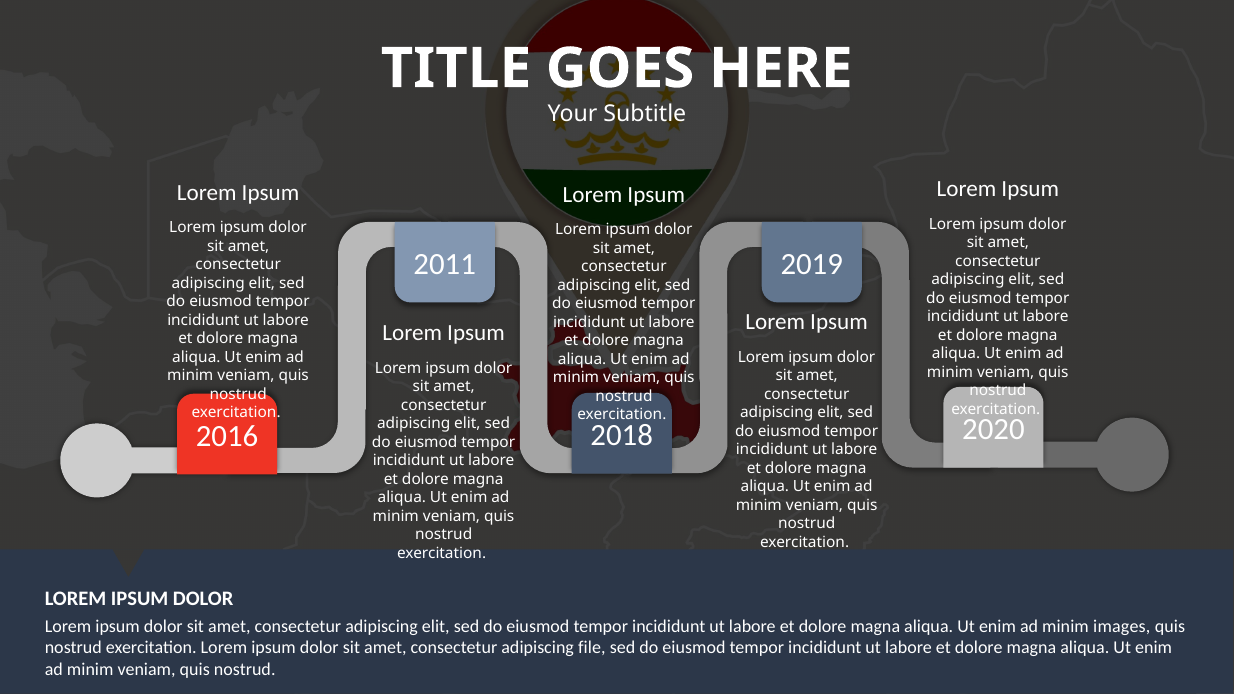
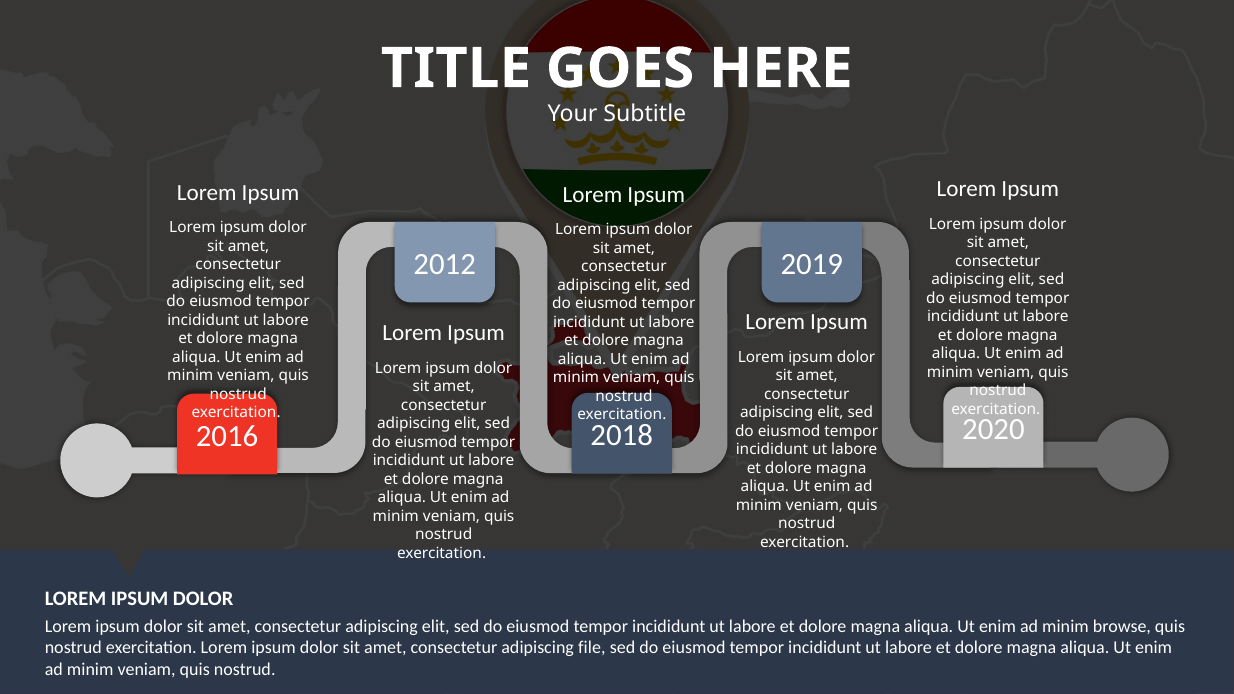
2011: 2011 -> 2012
images: images -> browse
